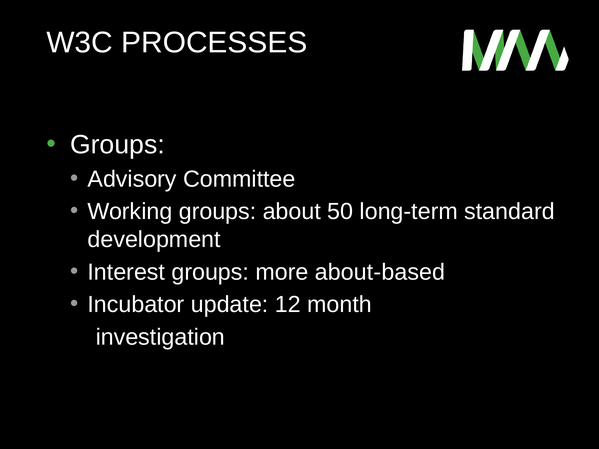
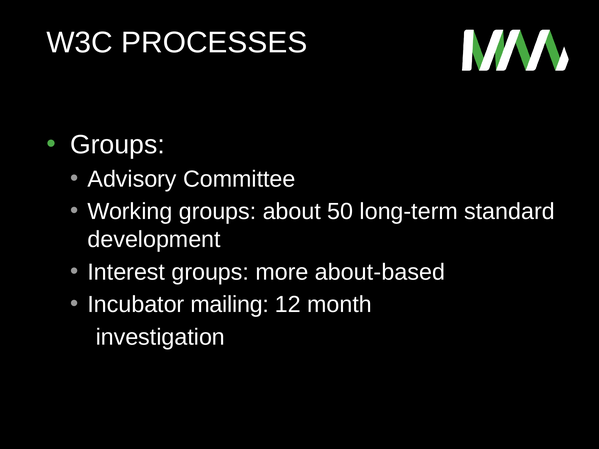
update: update -> mailing
